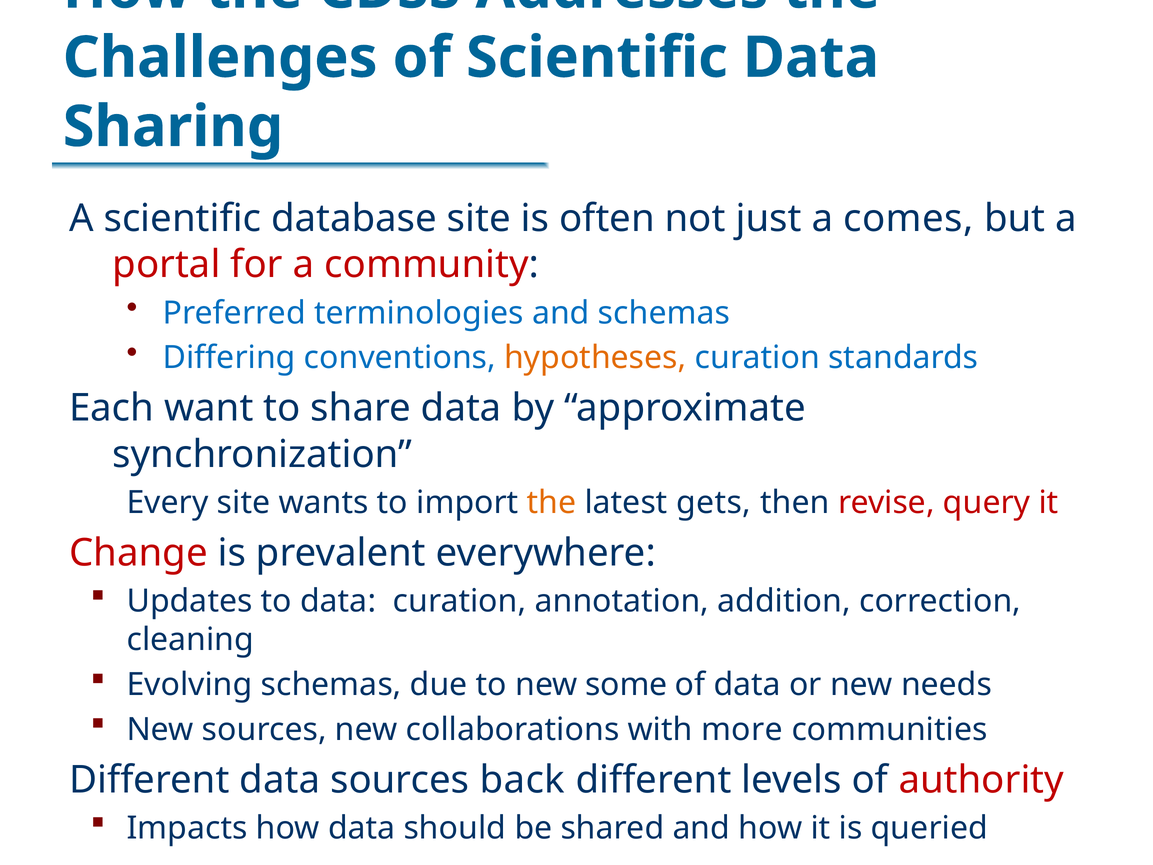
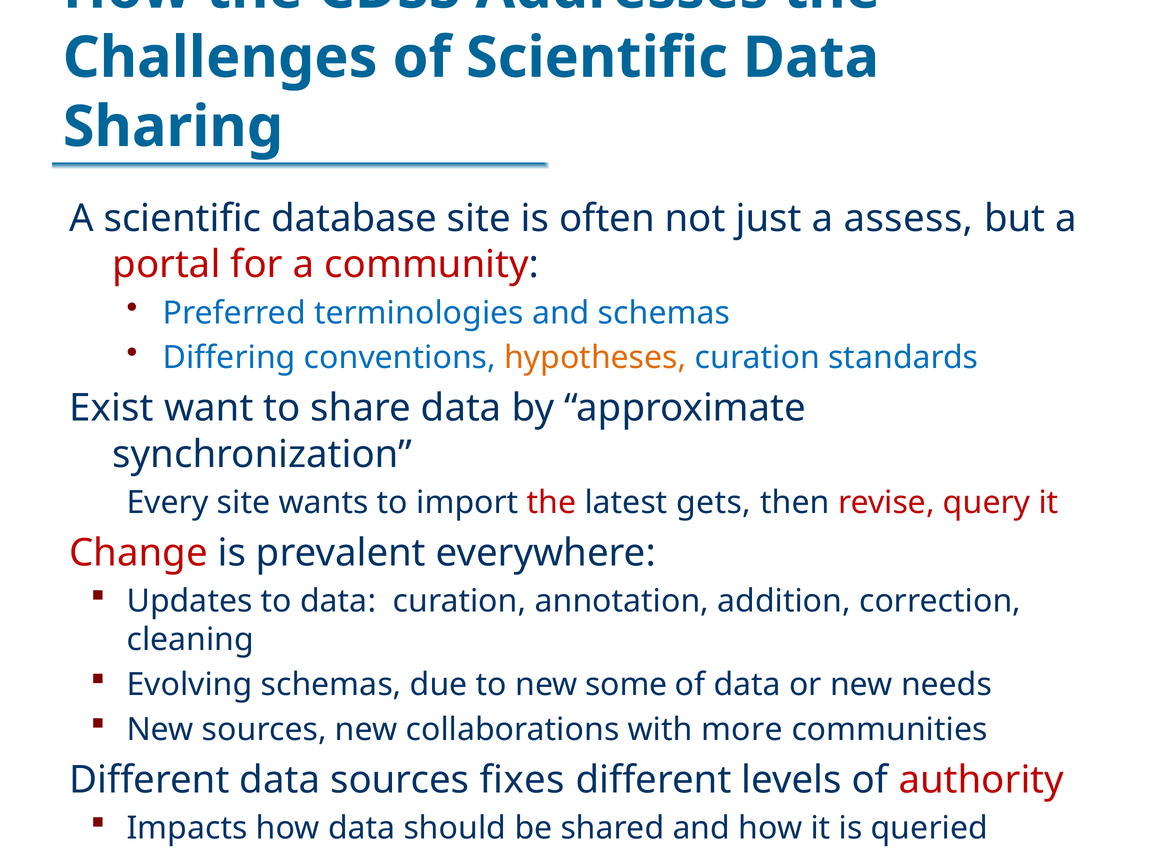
comes: comes -> assess
Each: Each -> Exist
the at (552, 502) colour: orange -> red
back: back -> fixes
